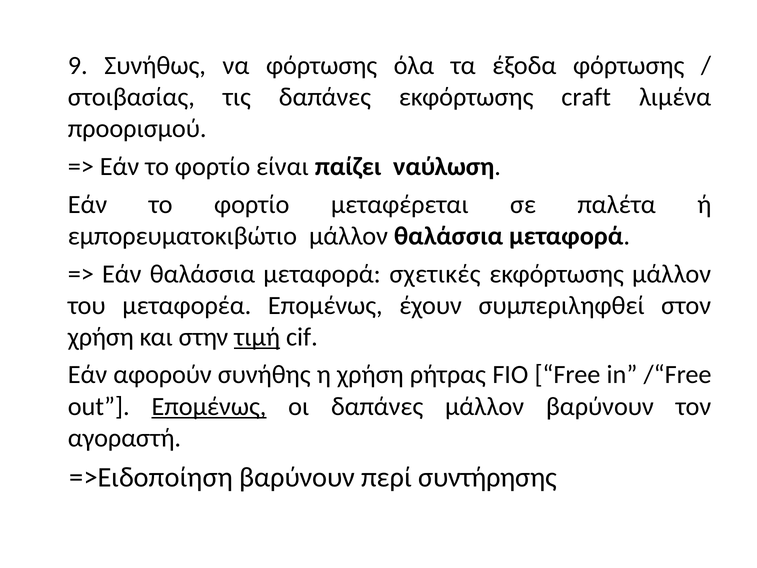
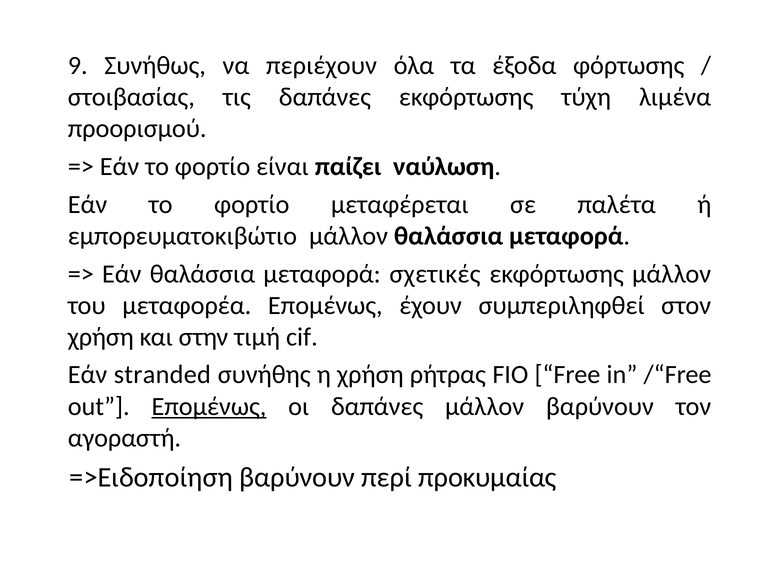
να φόρτωσης: φόρτωσης -> περιέχουν
craft: craft -> τύχη
τιμή underline: present -> none
αφορούν: αφορούν -> stranded
συντήρησης: συντήρησης -> προκυμαίας
